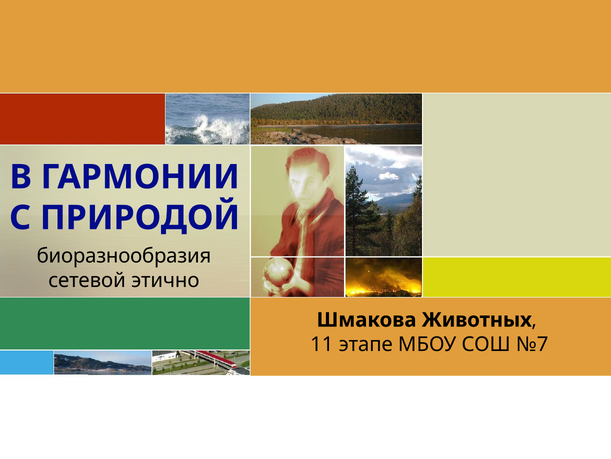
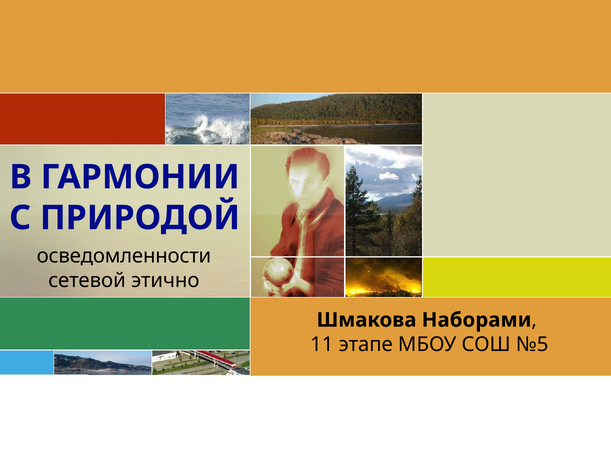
биоразнообразия: биоразнообразия -> осведомленности
Животных: Животных -> Наборами
№7: №7 -> №5
